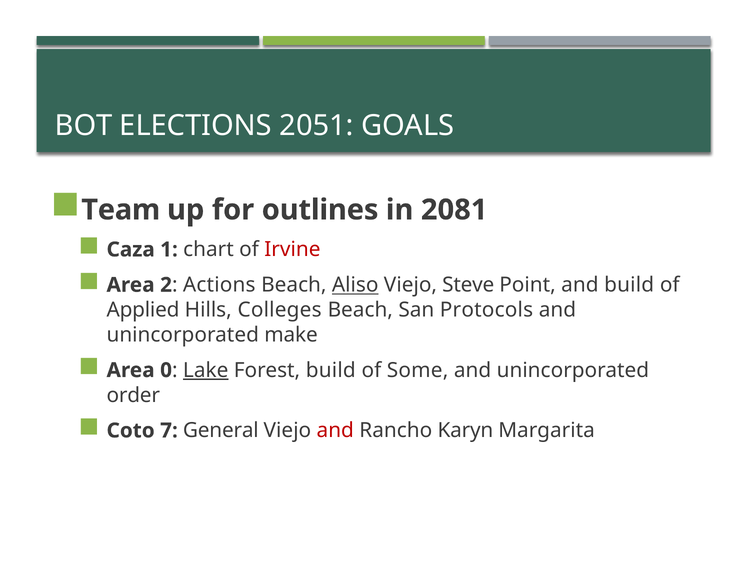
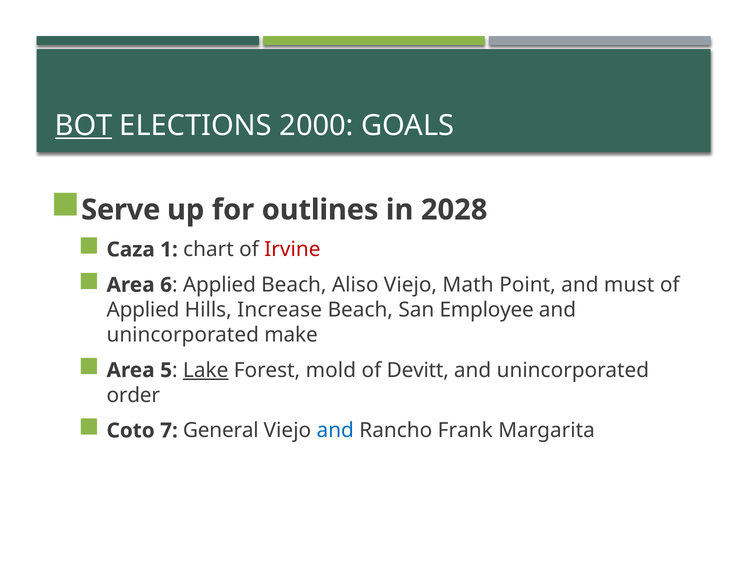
BOT underline: none -> present
2051: 2051 -> 2000
Team: Team -> Serve
2081: 2081 -> 2028
2: 2 -> 6
Actions at (219, 285): Actions -> Applied
Aliso underline: present -> none
Steve: Steve -> Math
and build: build -> must
Colleges: Colleges -> Increase
Protocols: Protocols -> Employee
0: 0 -> 5
Forest build: build -> mold
Some: Some -> Devitt
and at (335, 431) colour: red -> blue
Karyn: Karyn -> Frank
